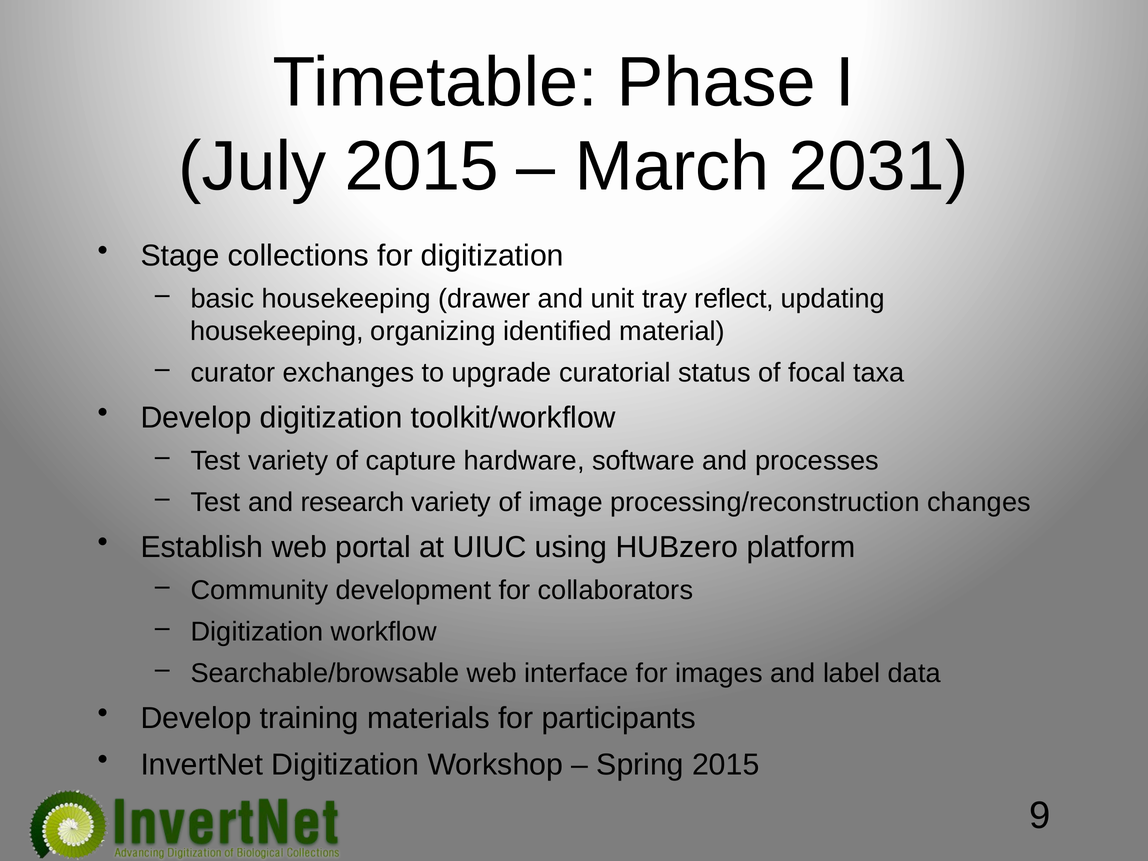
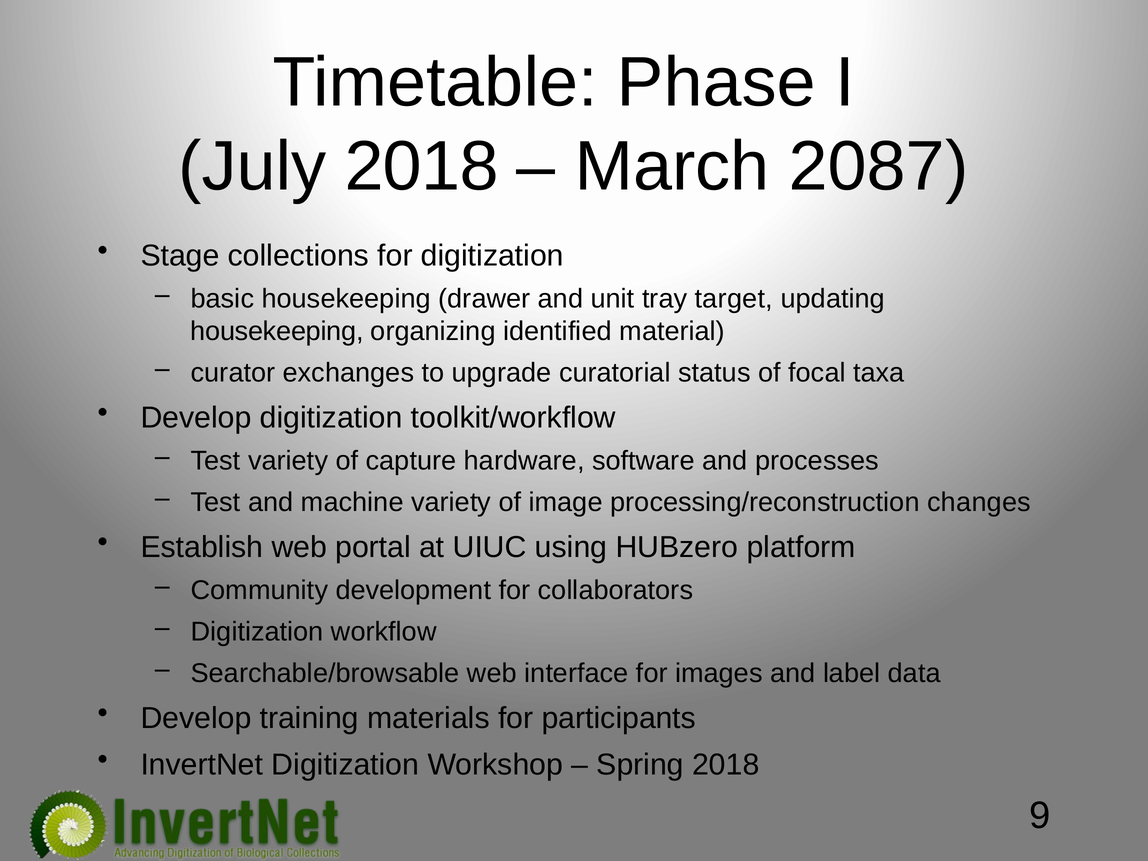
July 2015: 2015 -> 2018
2031: 2031 -> 2087
reflect: reflect -> target
research: research -> machine
Spring 2015: 2015 -> 2018
